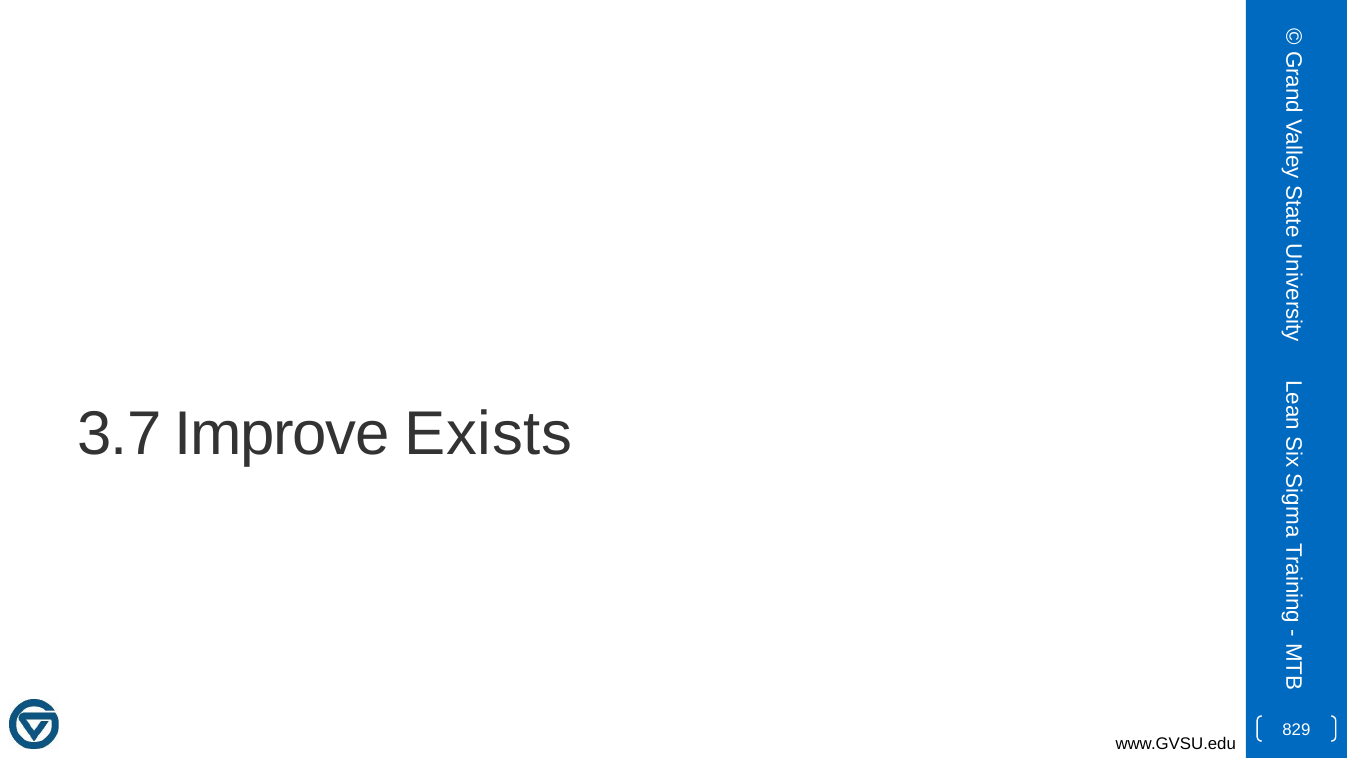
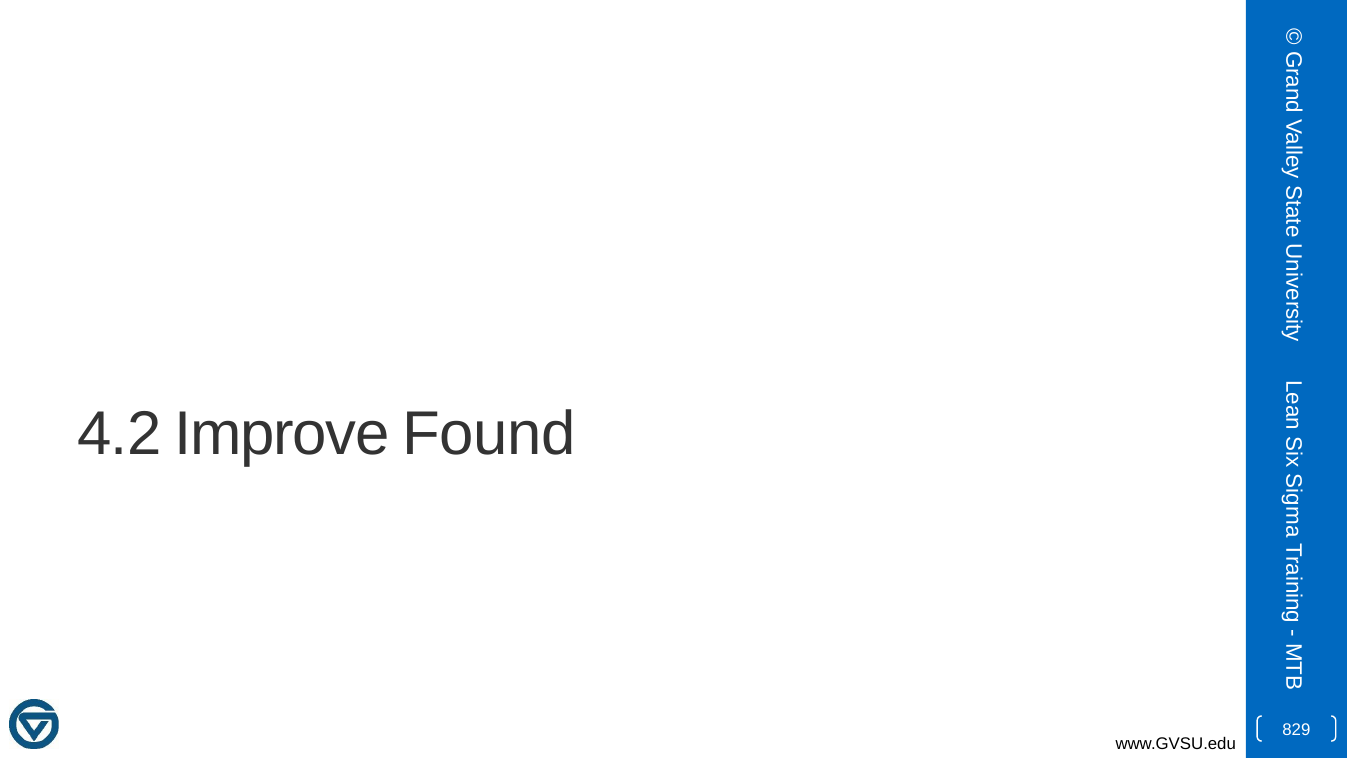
3.7: 3.7 -> 4.2
Exists: Exists -> Found
